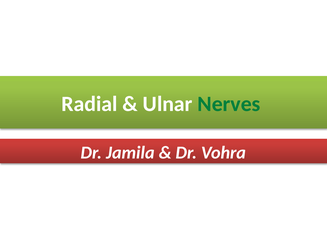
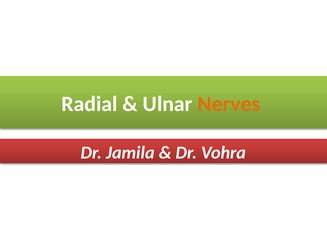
Nerves colour: green -> orange
